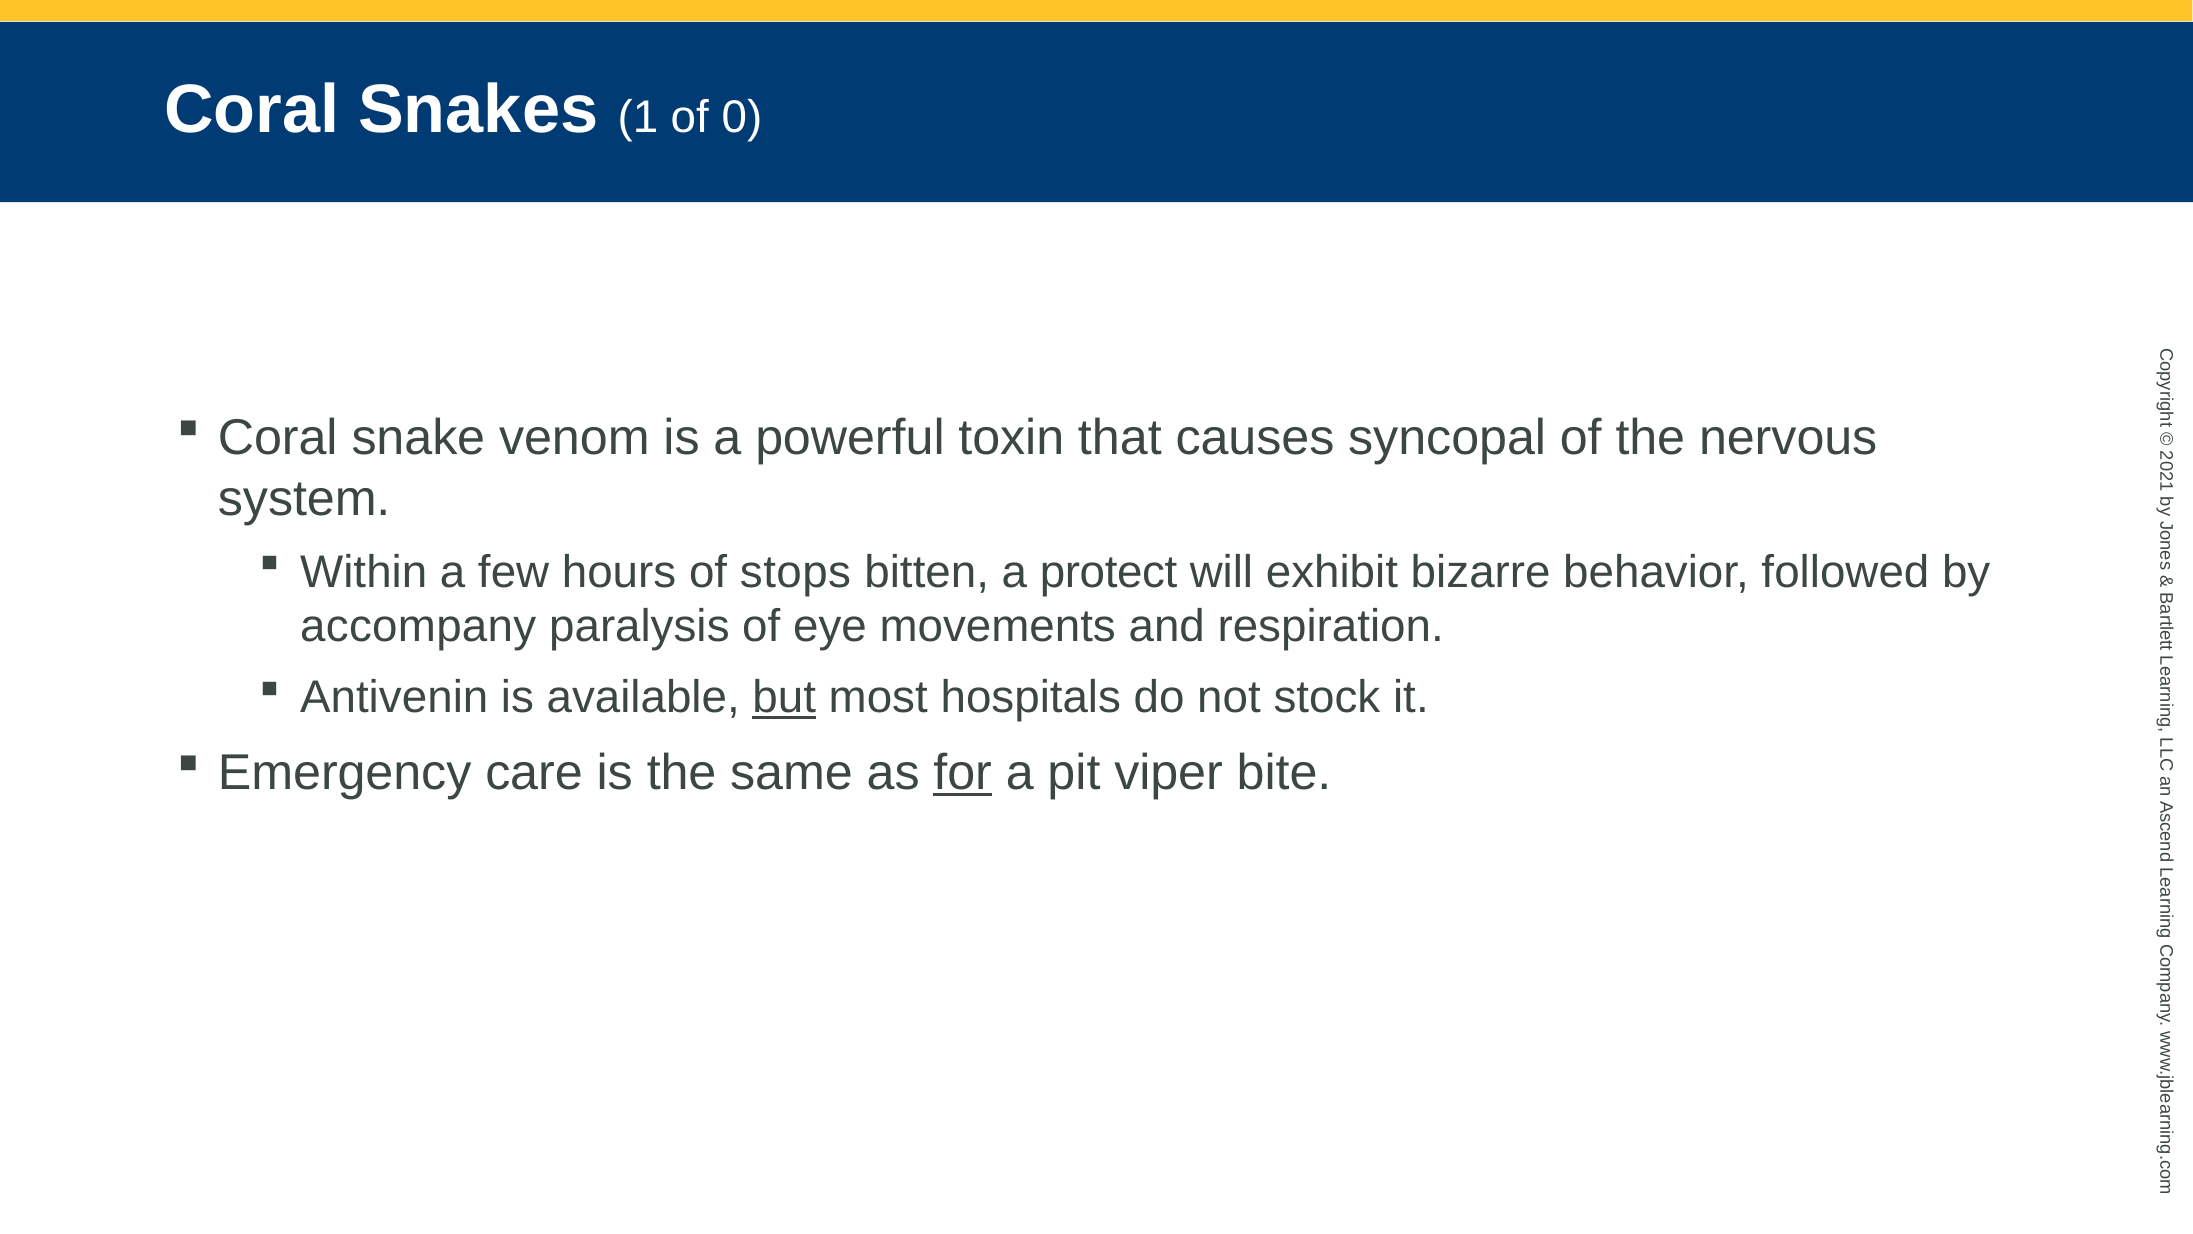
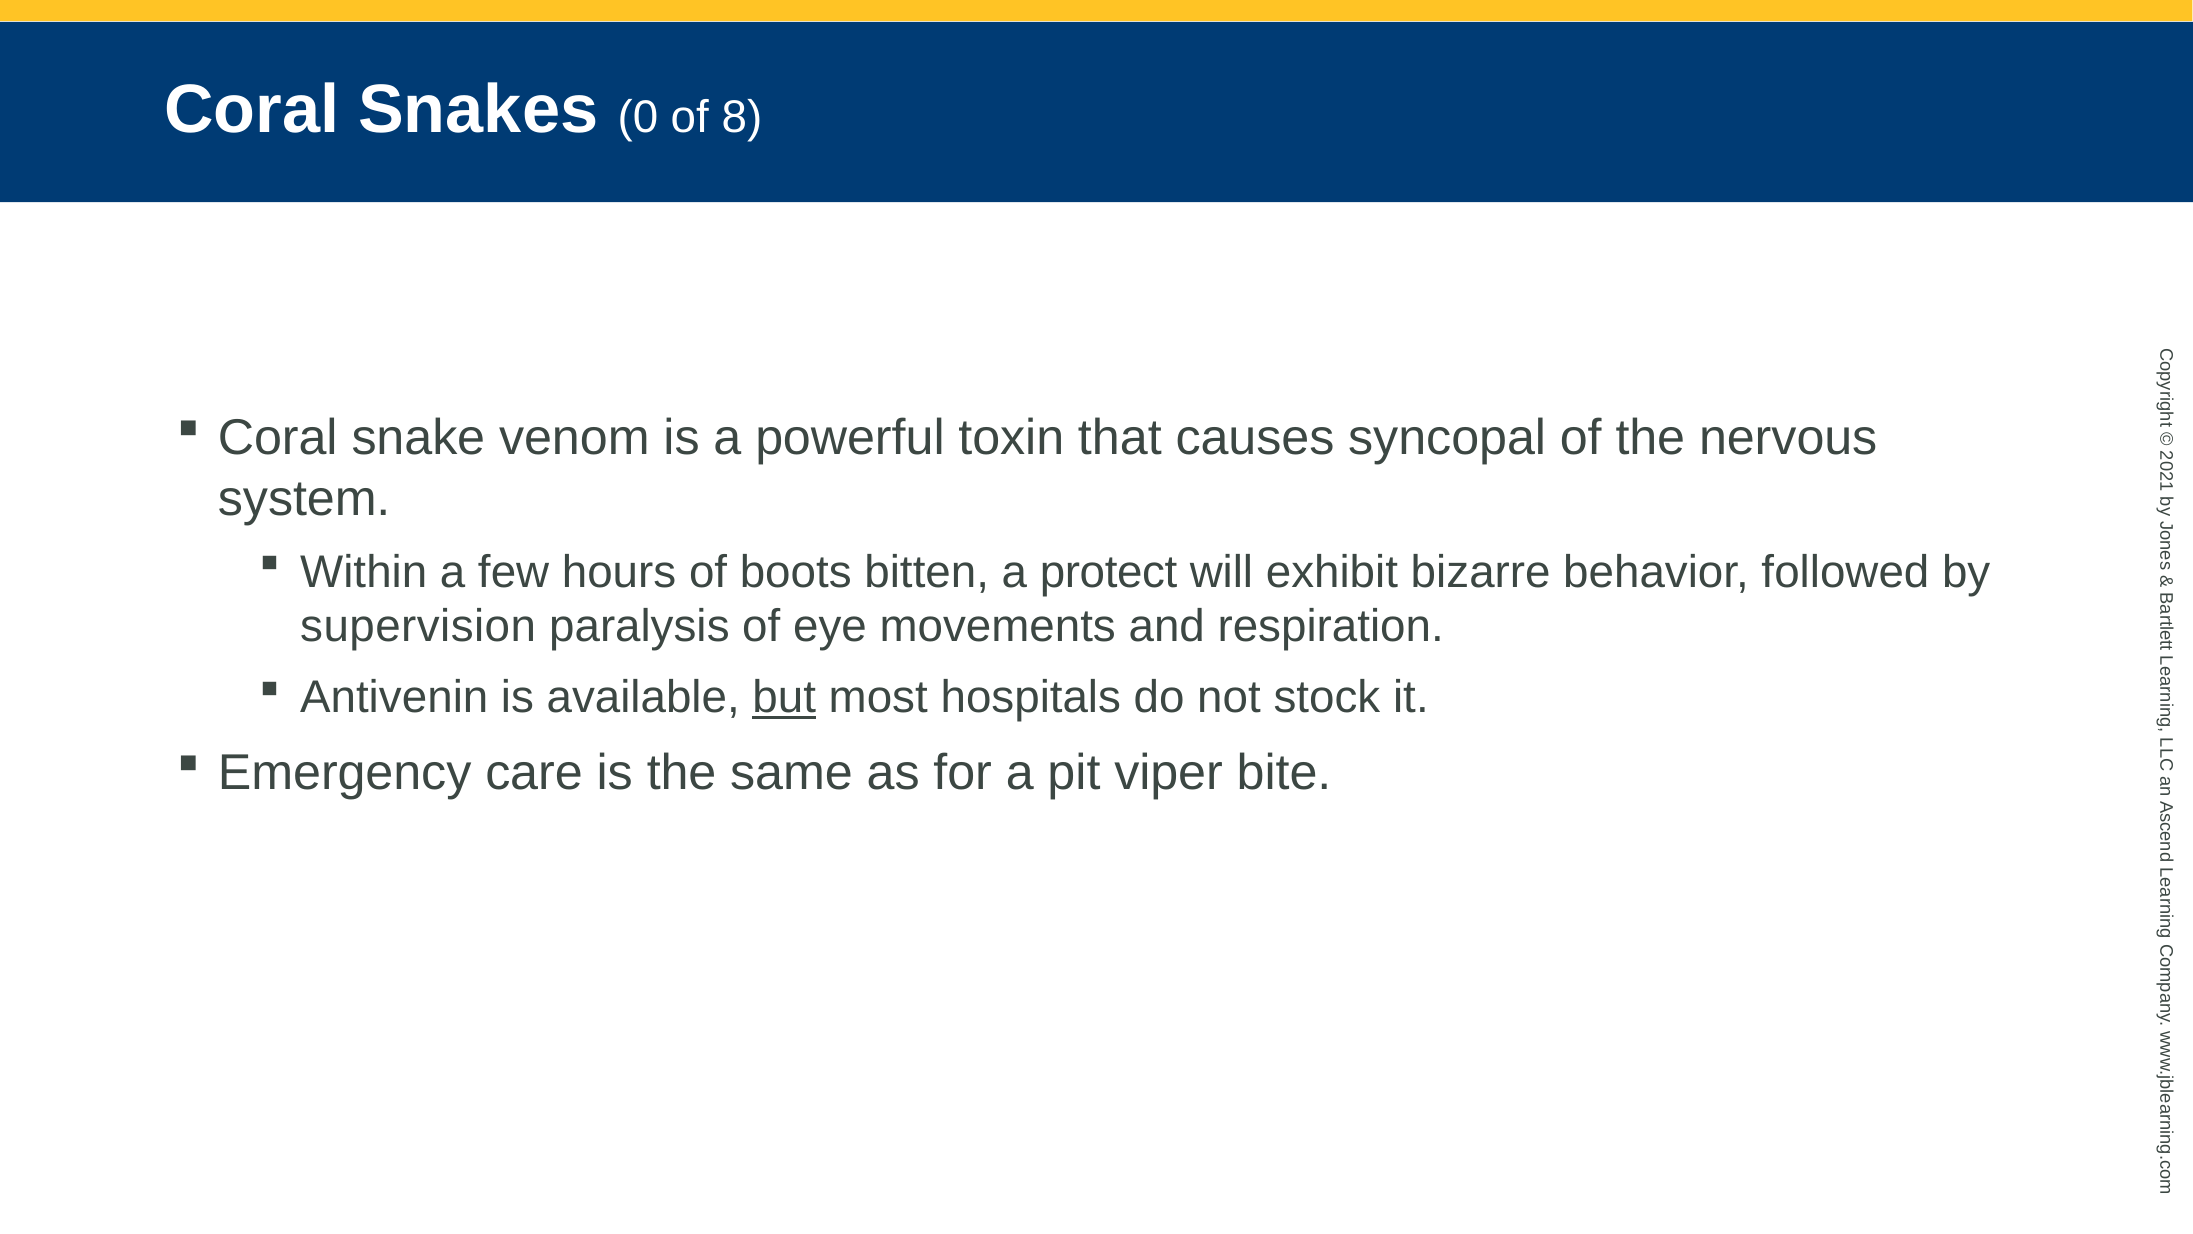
Snakes 1: 1 -> 0
of 0: 0 -> 8
stops: stops -> boots
accompany: accompany -> supervision
for underline: present -> none
